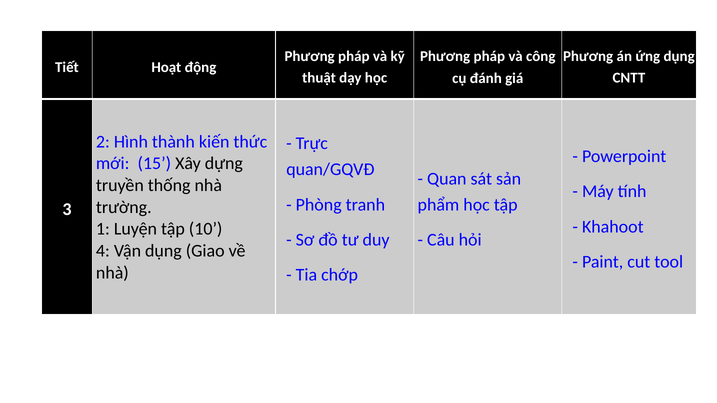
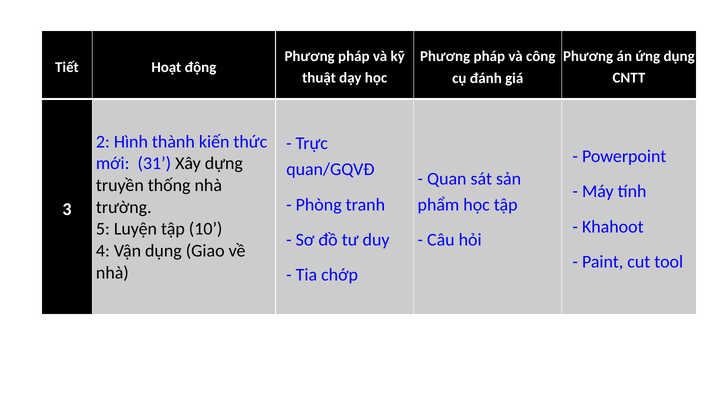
15: 15 -> 31
1: 1 -> 5
